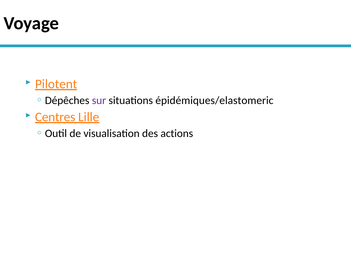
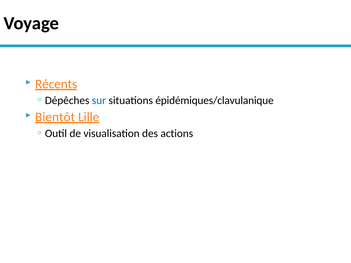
Pilotent: Pilotent -> Récents
sur colour: purple -> blue
épidémiques/elastomeric: épidémiques/elastomeric -> épidémiques/clavulanique
Centres: Centres -> Bientôt
